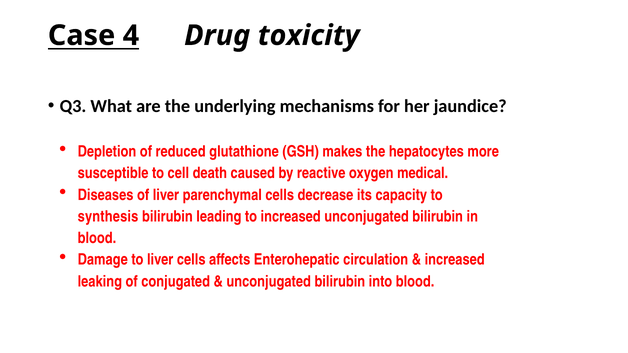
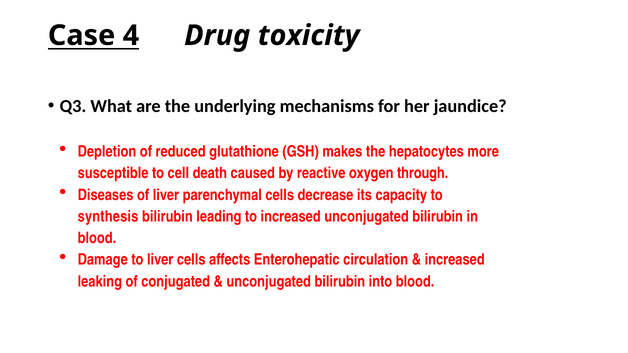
medical: medical -> through
